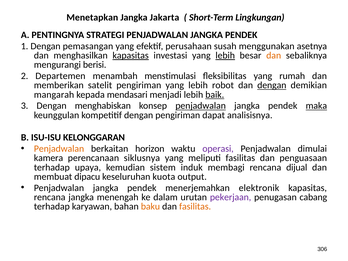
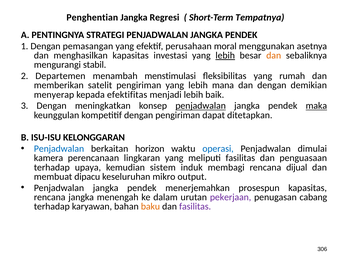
Menetapkan: Menetapkan -> Penghentian
Jakarta: Jakarta -> Regresi
Lingkungan: Lingkungan -> Tempatnya
susah: susah -> moral
kapasitas at (131, 55) underline: present -> none
berisi: berisi -> stabil
robot: robot -> mana
dengan at (272, 85) underline: present -> none
mangarah: mangarah -> menyerap
mendasari: mendasari -> efektifitas
baik underline: present -> none
menghabiskan: menghabiskan -> meningkatkan
analisisnya: analisisnya -> ditetapkan
Penjadwalan at (59, 149) colour: orange -> blue
operasi colour: purple -> blue
siklusnya: siklusnya -> lingkaran
kuota: kuota -> mikro
elektronik: elektronik -> prosespun
fasilitas at (195, 206) colour: orange -> purple
